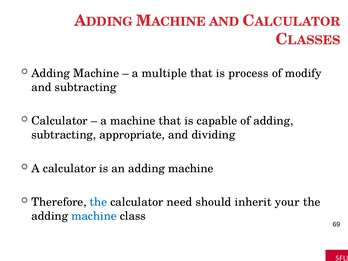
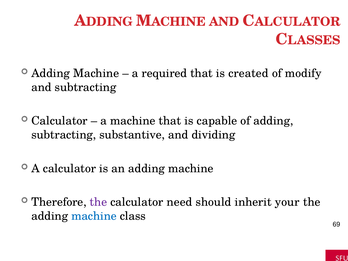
multiple: multiple -> required
process: process -> created
appropriate: appropriate -> substantive
the at (98, 202) colour: blue -> purple
